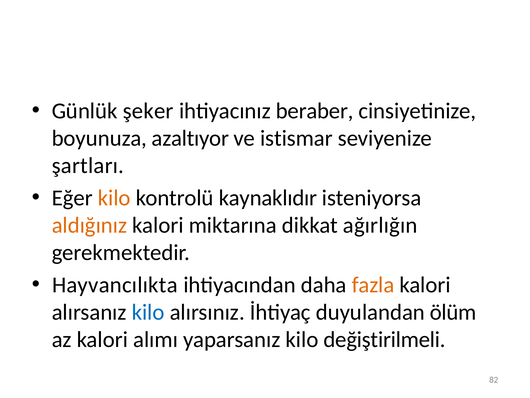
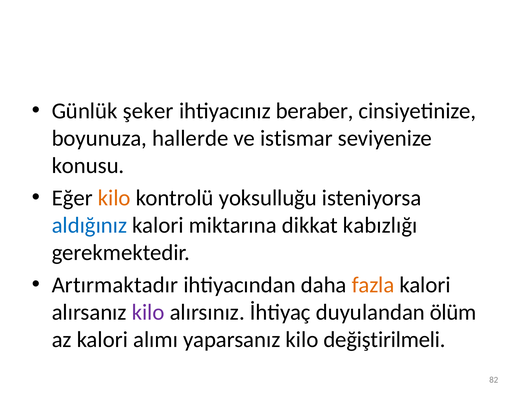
azaltıyor: azaltıyor -> hallerde
şartları: şartları -> konusu
kaynaklıdır: kaynaklıdır -> yoksulluğu
aldığınız colour: orange -> blue
ağırlığın: ağırlığın -> kabızlığı
Hayvancılıkta: Hayvancılıkta -> Artırmaktadır
kilo at (148, 312) colour: blue -> purple
